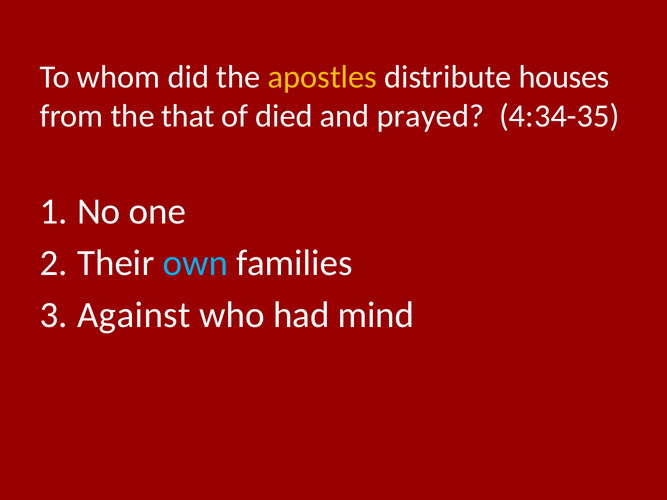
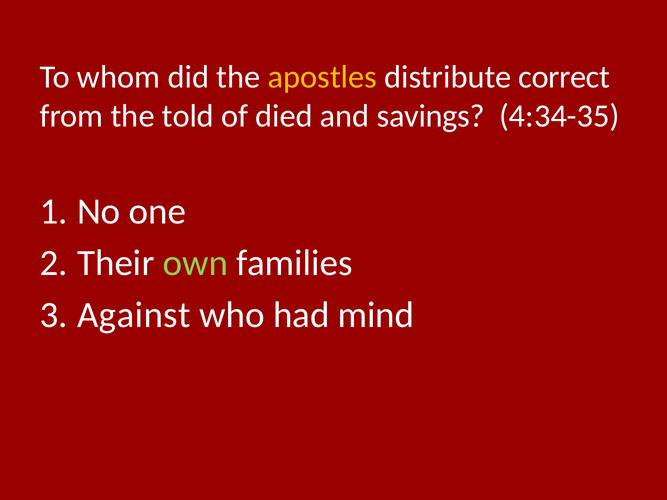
houses: houses -> correct
that: that -> told
prayed: prayed -> savings
own colour: light blue -> light green
